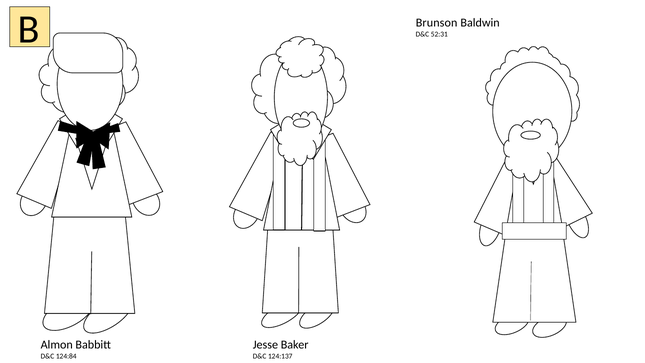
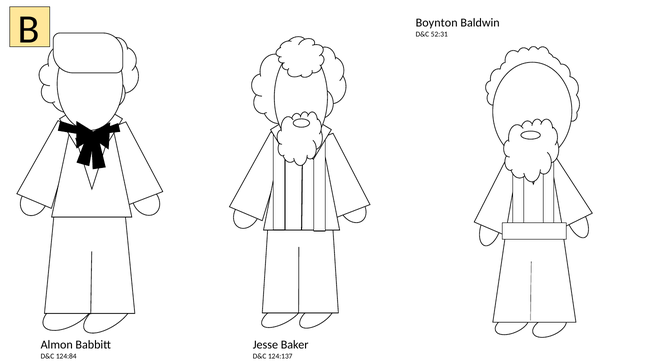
Brunson: Brunson -> Boynton
